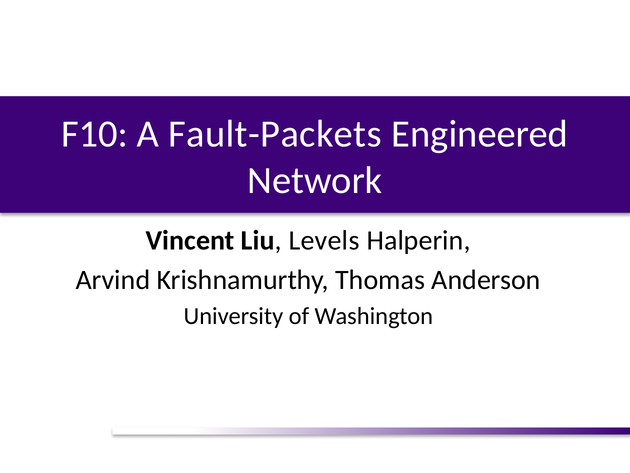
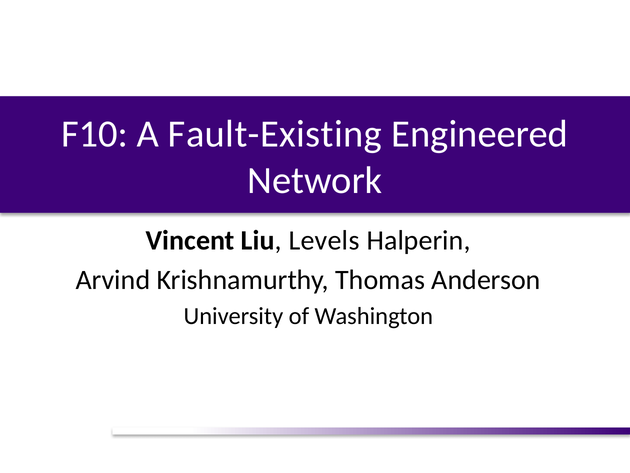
Fault-Packets: Fault-Packets -> Fault-Existing
